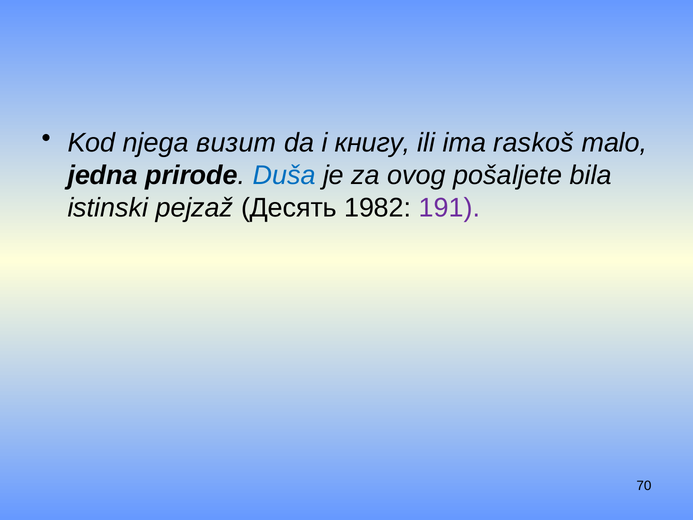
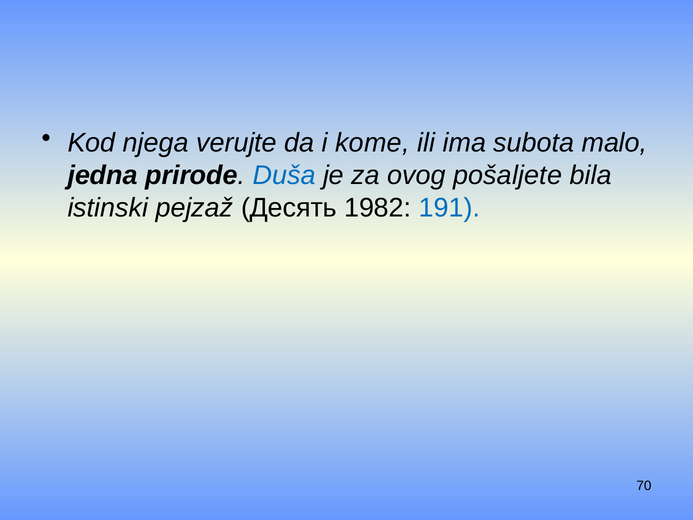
визит: визит -> verujte
книгу: книгу -> kome
raskoš: raskoš -> subota
191 colour: purple -> blue
